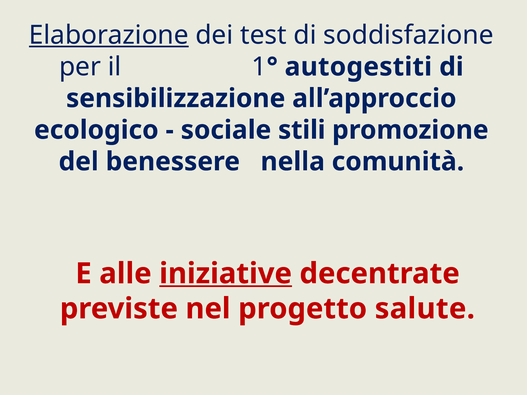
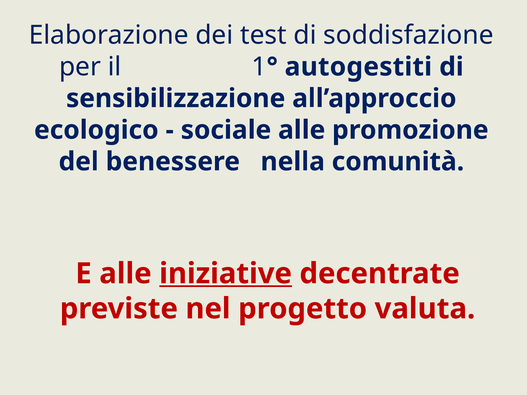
Elaborazione underline: present -> none
sociale stili: stili -> alle
salute: salute -> valuta
